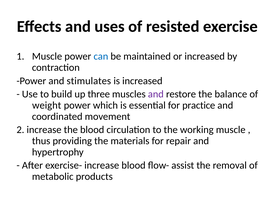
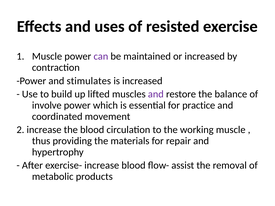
can colour: blue -> purple
three: three -> lifted
weight: weight -> involve
